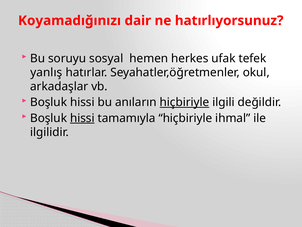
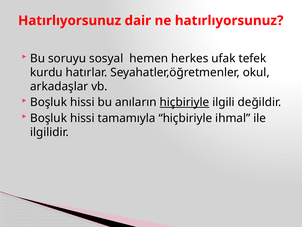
Koyamadığınızı at (70, 21): Koyamadığınızı -> Hatırlıyorsunuz
yanlış: yanlış -> kurdu
hissi at (82, 118) underline: present -> none
